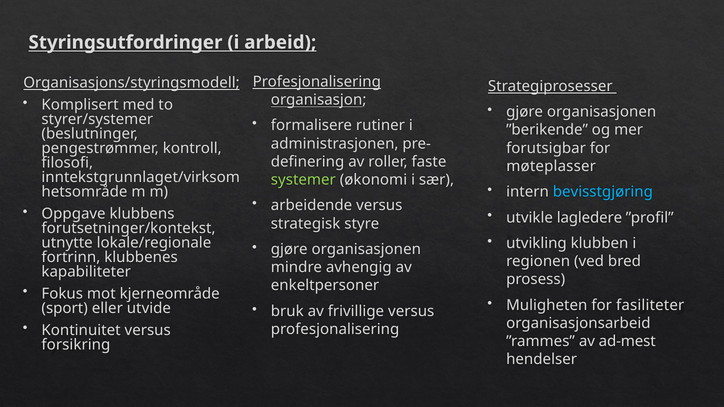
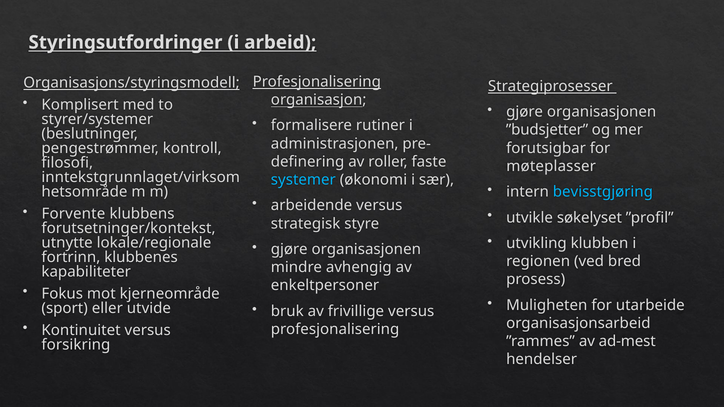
”berikende: ”berikende -> ”budsjetter
systemer colour: light green -> light blue
Oppgave: Oppgave -> Forvente
lagledere: lagledere -> søkelyset
fasiliteter: fasiliteter -> utarbeide
